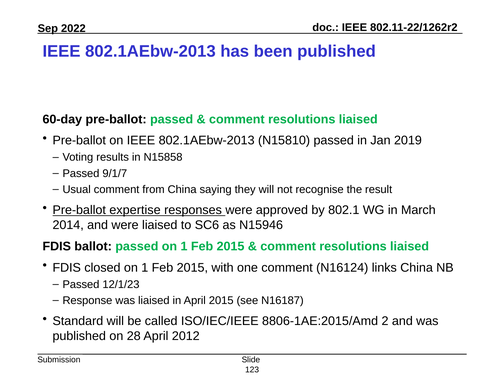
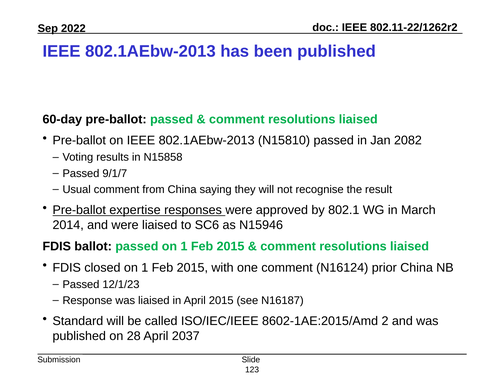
2019: 2019 -> 2082
links: links -> prior
8806-1AE:2015/Amd: 8806-1AE:2015/Amd -> 8602-1AE:2015/Amd
2012: 2012 -> 2037
